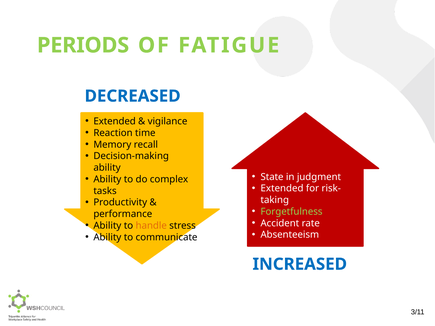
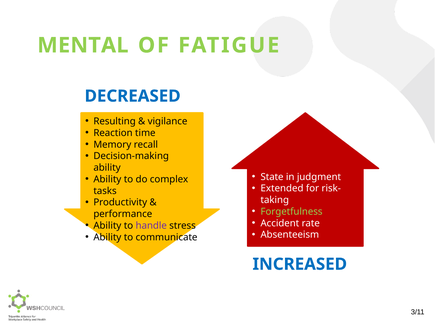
PERIODS: PERIODS -> MENTAL
Extended at (115, 121): Extended -> Resulting
handle colour: orange -> purple
